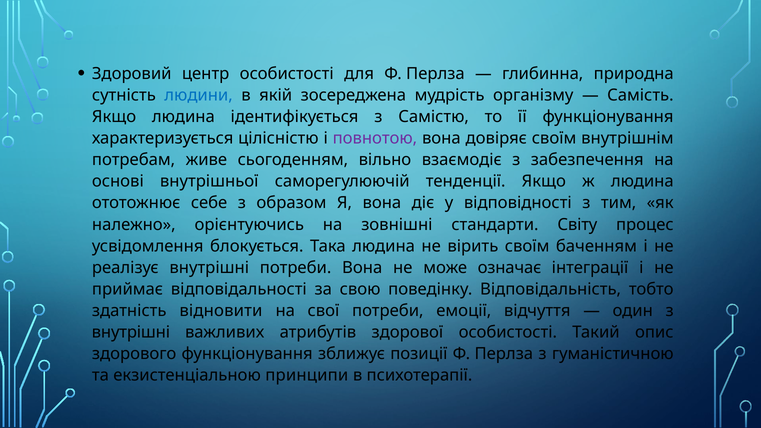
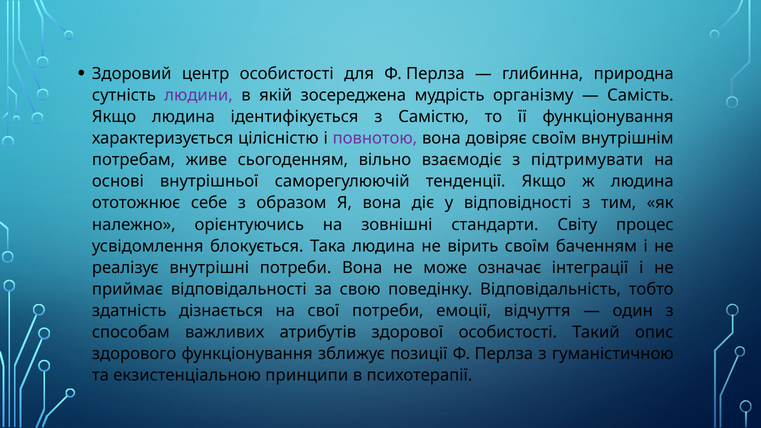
людини colour: blue -> purple
забезпечення: забезпечення -> підтримувати
відновити: відновити -> дізнається
внутрішні at (131, 332): внутрішні -> способам
